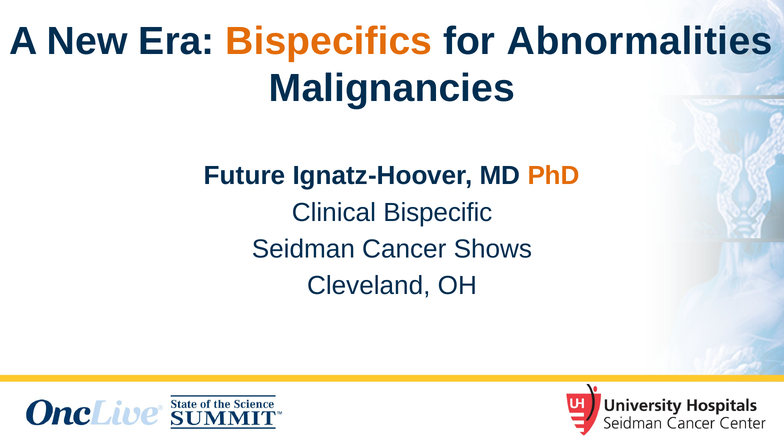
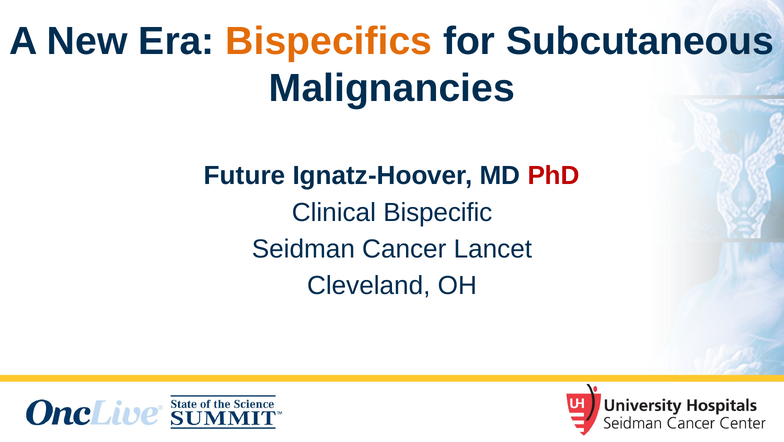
Abnormalities: Abnormalities -> Subcutaneous
PhD colour: orange -> red
Shows: Shows -> Lancet
